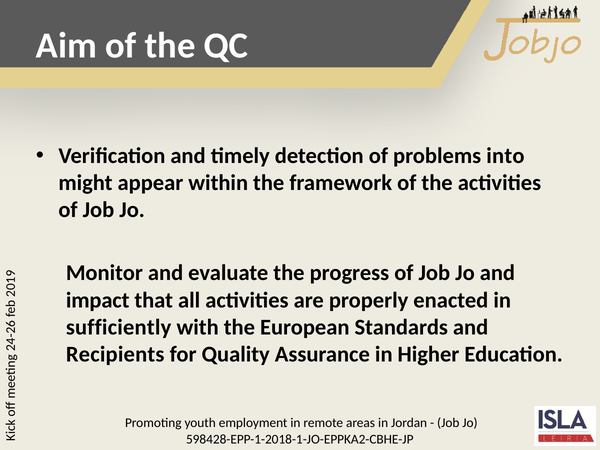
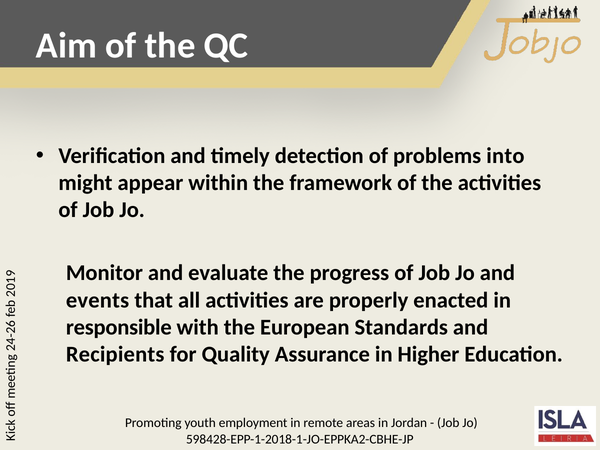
impact: impact -> events
sufficiently: sufficiently -> responsible
